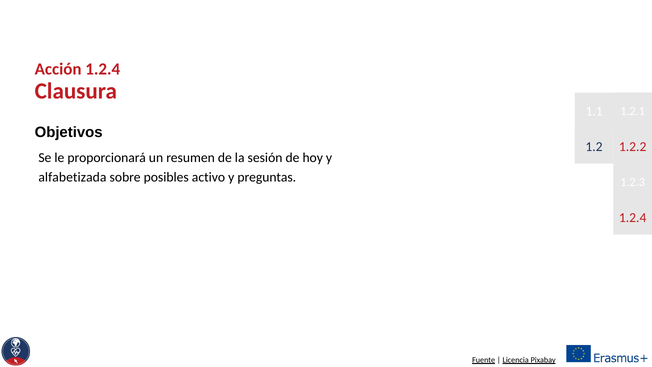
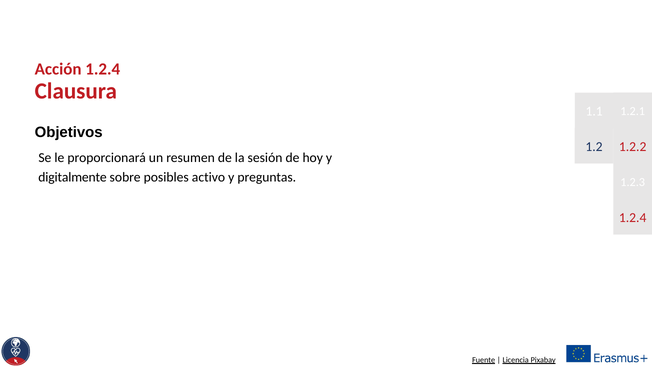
alfabetizada: alfabetizada -> digitalmente
